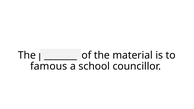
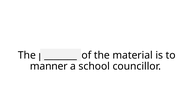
famous: famous -> manner
